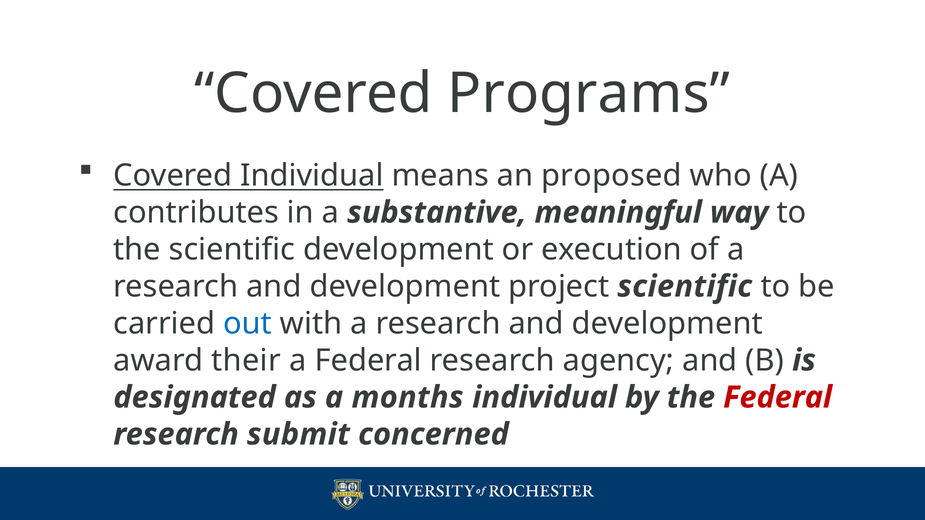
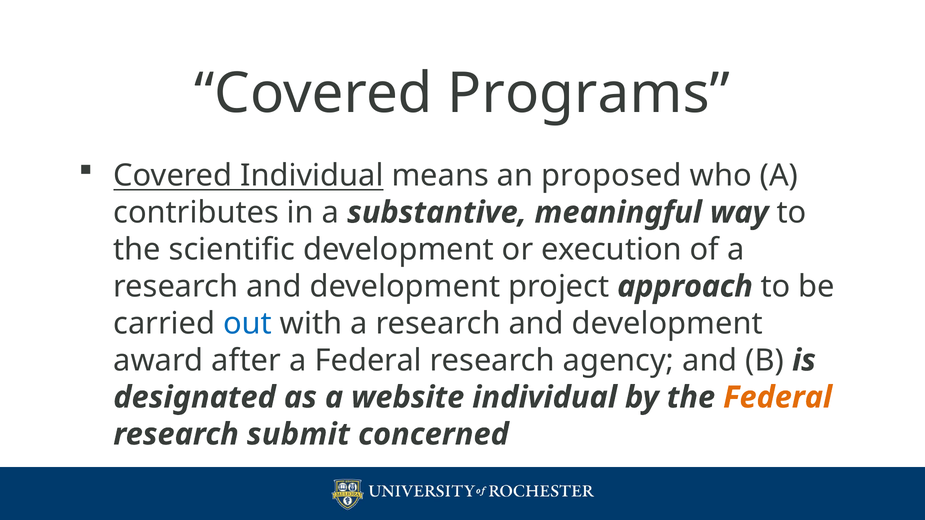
project scientific: scientific -> approach
their: their -> after
months: months -> website
Federal at (778, 398) colour: red -> orange
